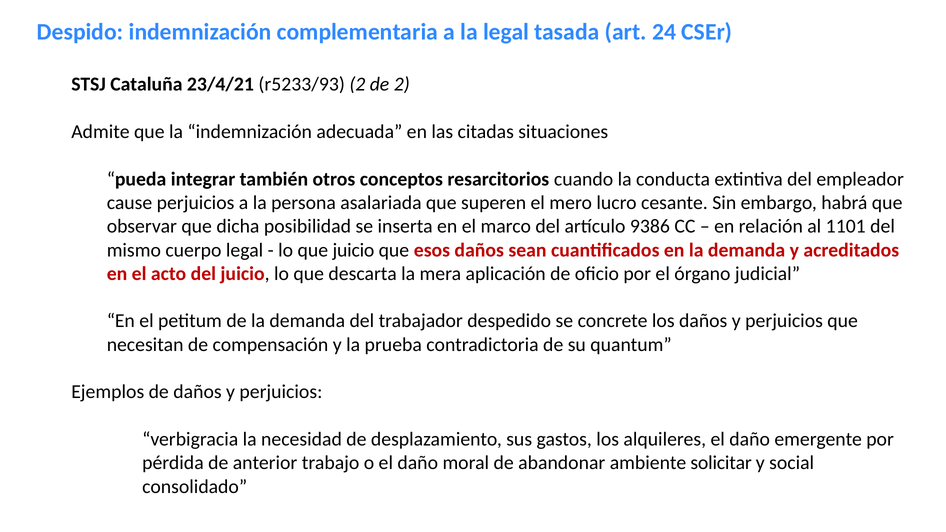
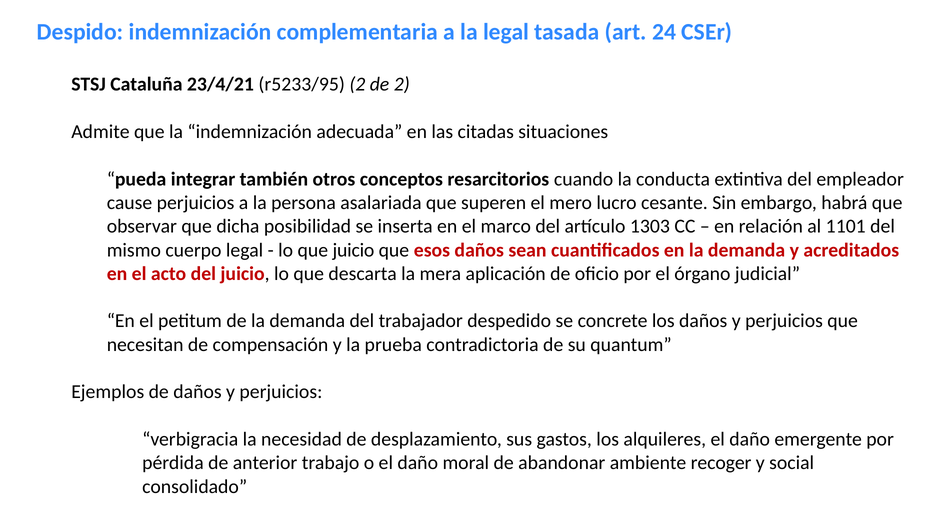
r5233/93: r5233/93 -> r5233/95
9386: 9386 -> 1303
solicitar: solicitar -> recoger
